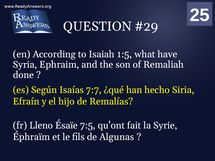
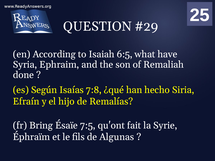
1:5: 1:5 -> 6:5
7:7: 7:7 -> 7:8
Lleno: Lleno -> Bring
